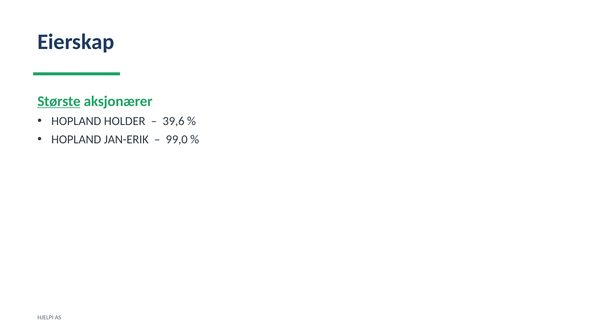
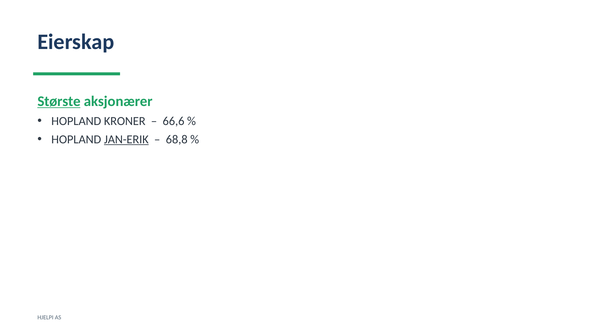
HOLDER: HOLDER -> KRONER
39,6: 39,6 -> 66,6
JAN-ERIK underline: none -> present
99,0: 99,0 -> 68,8
